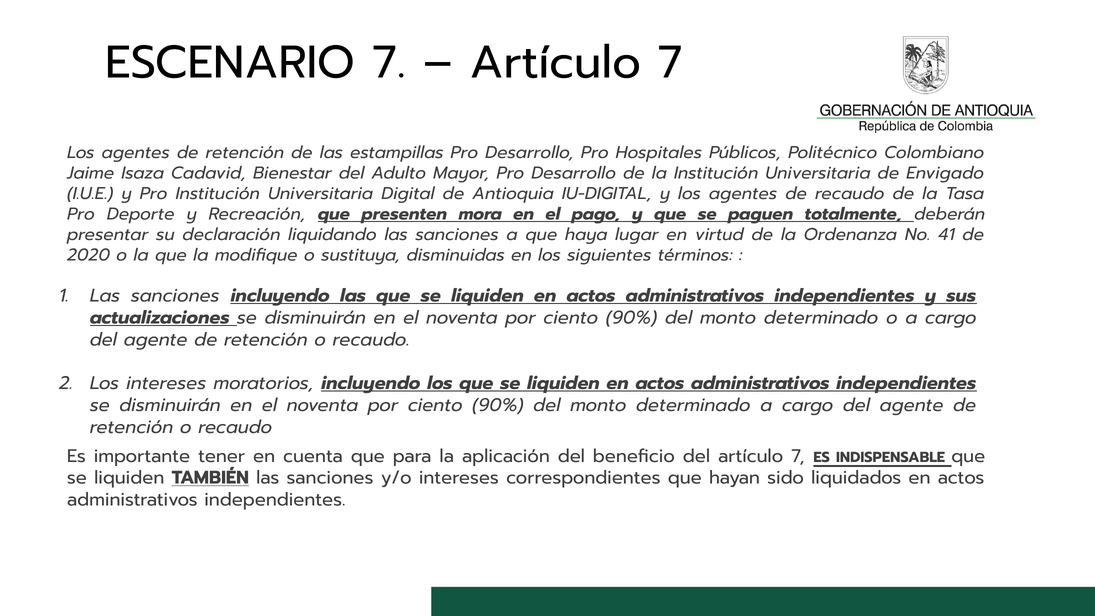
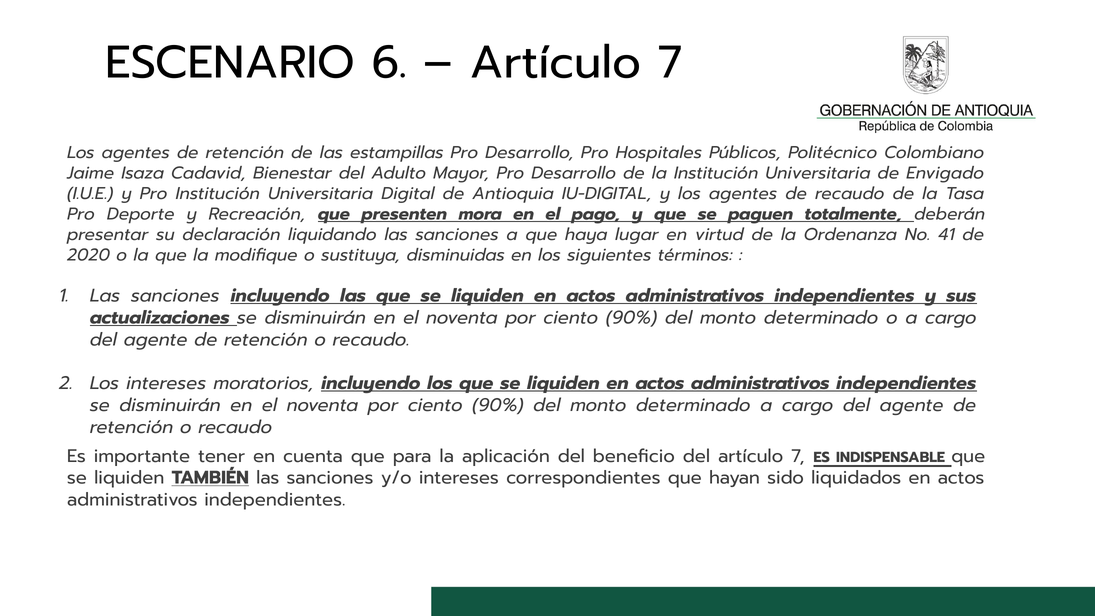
ESCENARIO 7: 7 -> 6
